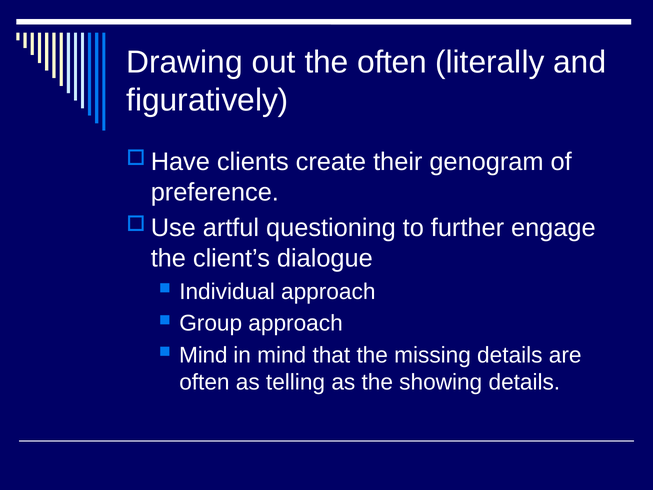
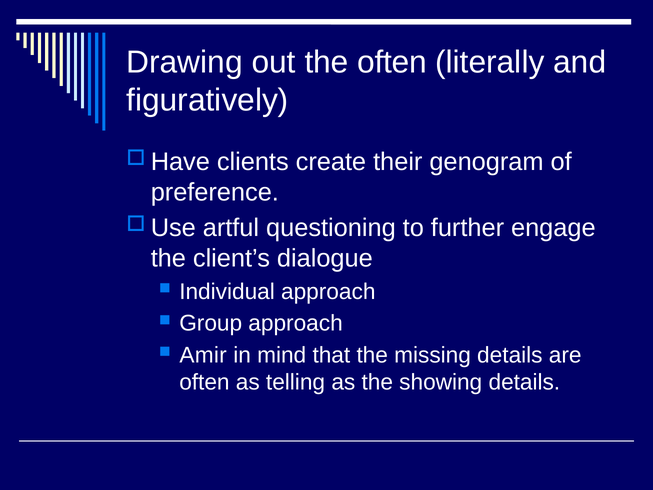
Mind at (203, 355): Mind -> Amir
